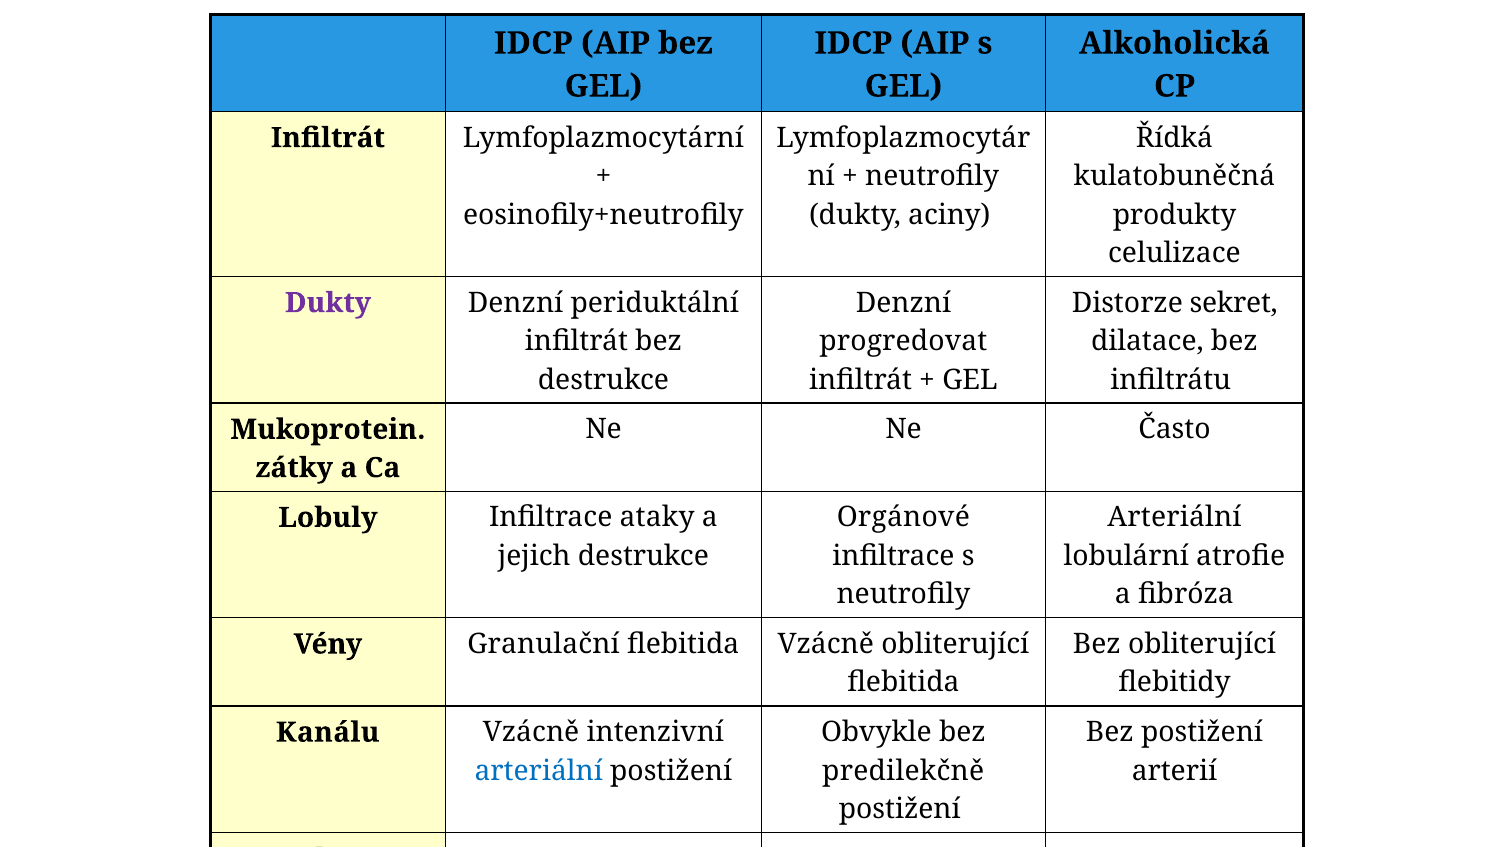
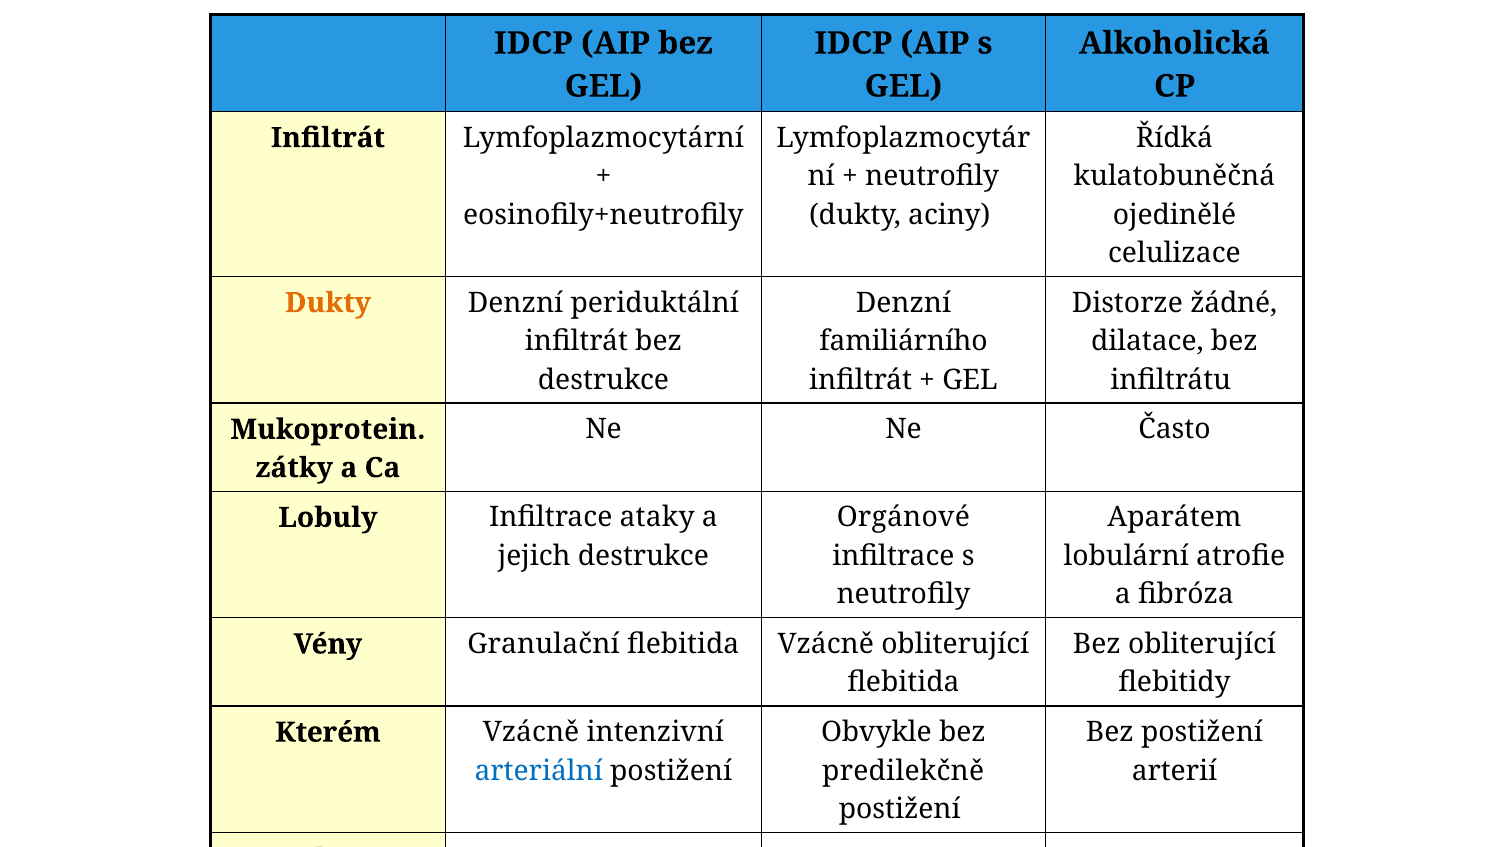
produkty at (1175, 215): produkty -> ojedinělé
Dukty at (328, 303) colour: purple -> orange
Distorze sekret: sekret -> žádné
progredovat: progredovat -> familiárního
Arteriální at (1174, 517): Arteriální -> Aparátem
Kanálu: Kanálu -> Kterém
